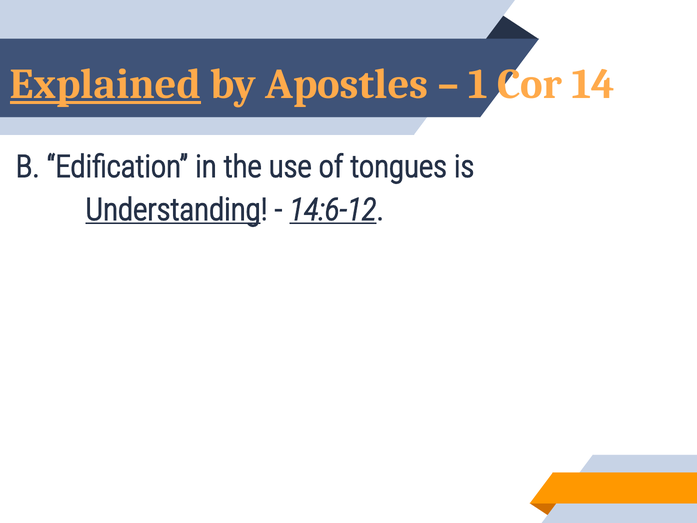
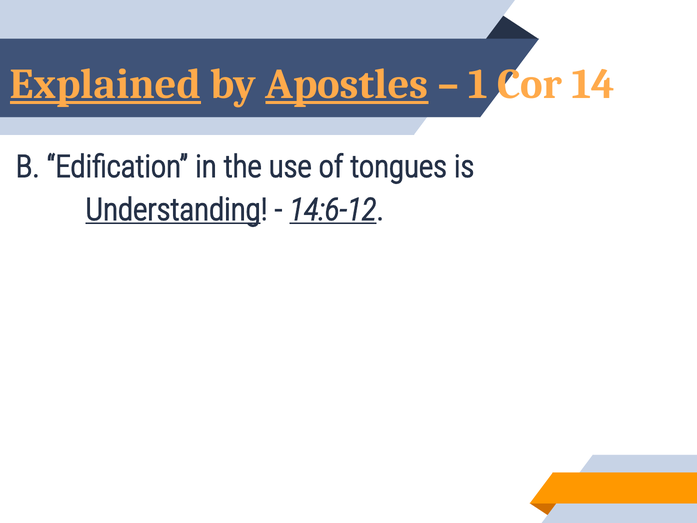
Apostles underline: none -> present
